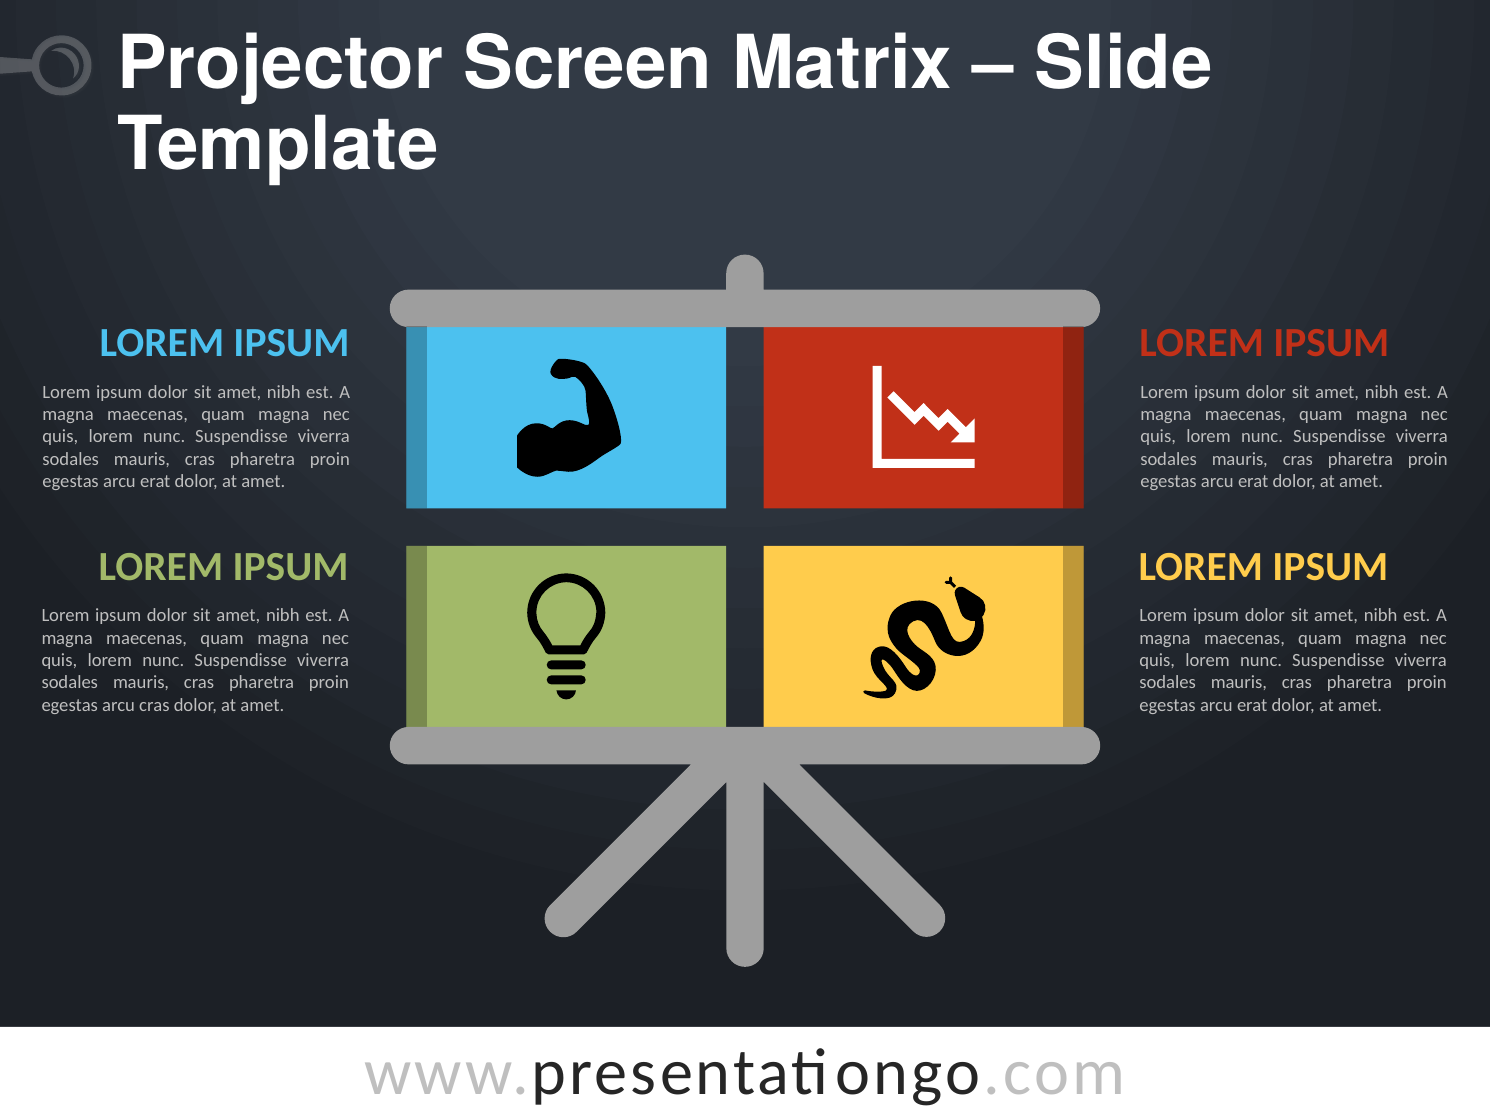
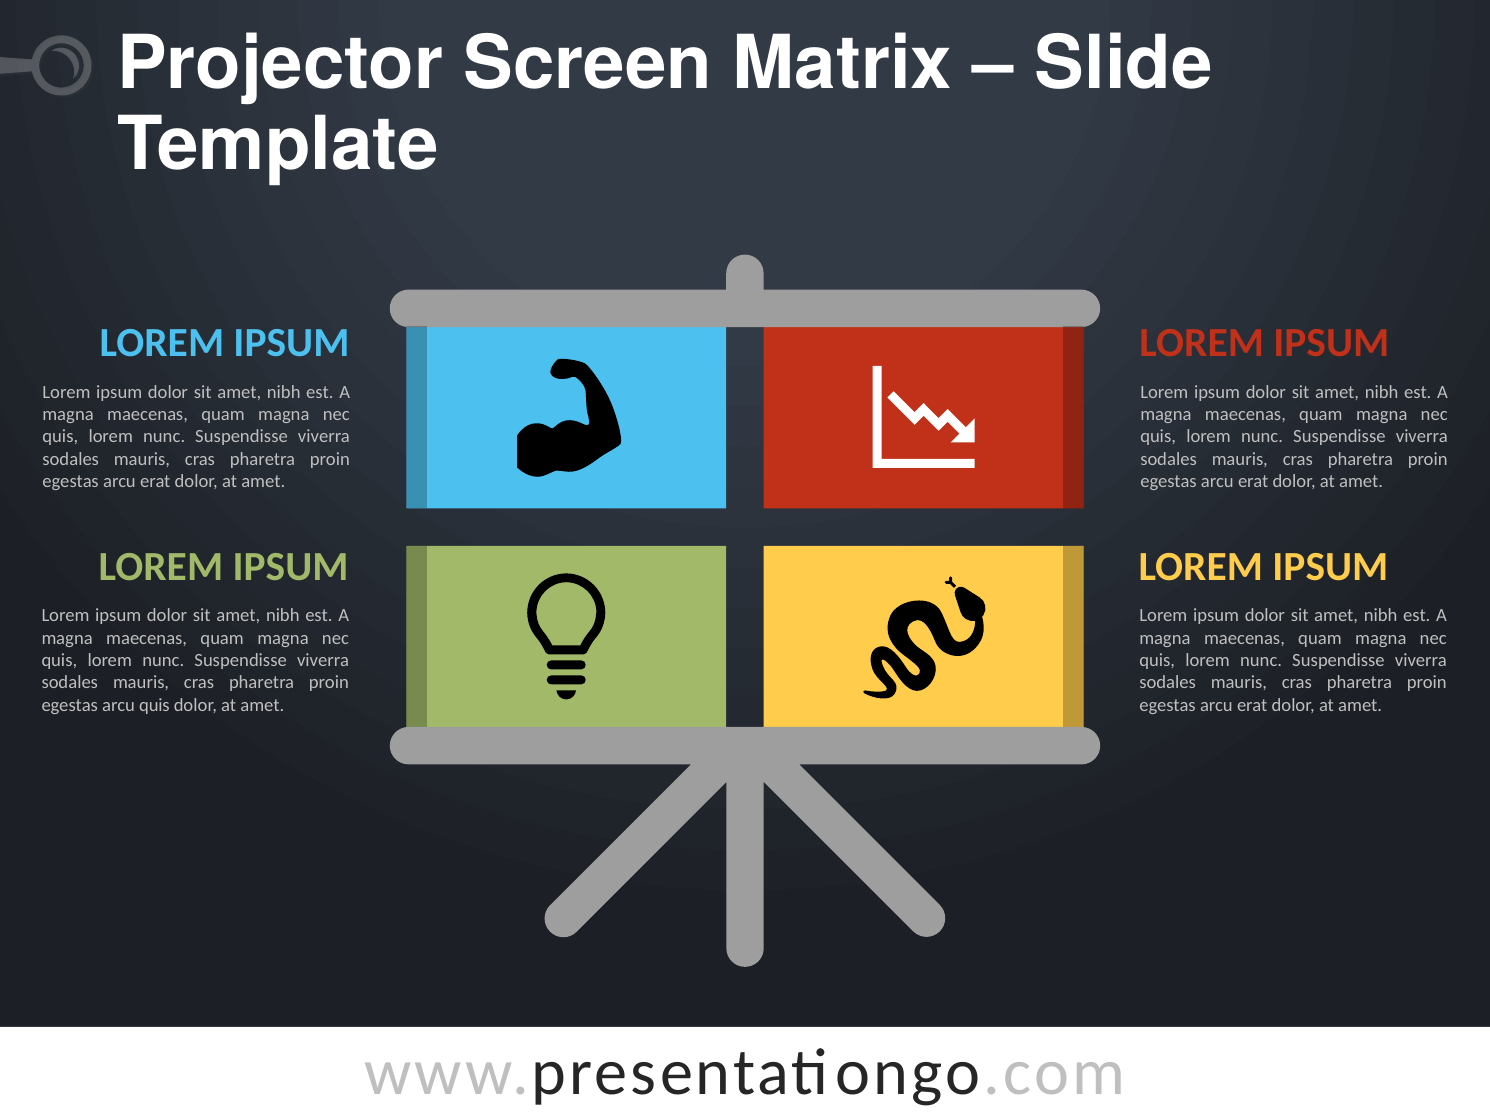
arcu cras: cras -> quis
